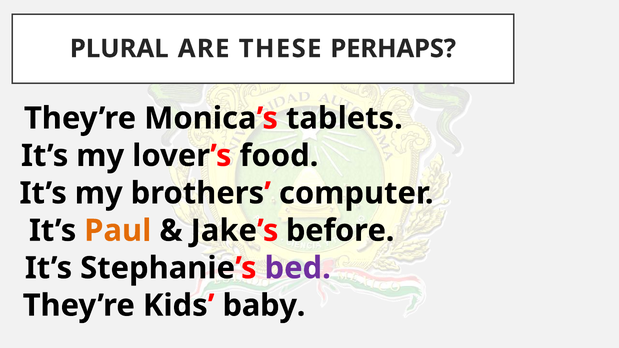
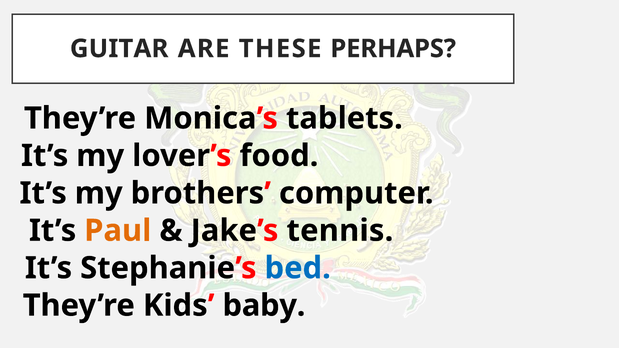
PLURAL: PLURAL -> GUITAR
before: before -> tennis
bed colour: purple -> blue
